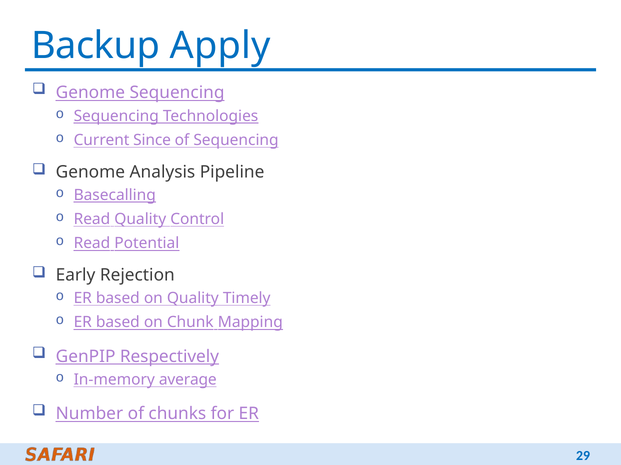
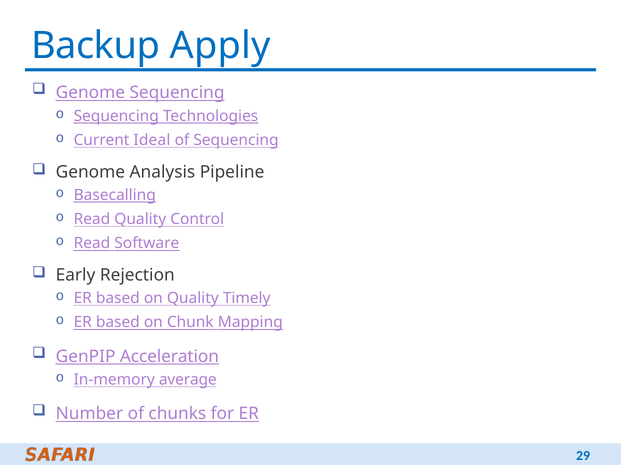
Since: Since -> Ideal
Potential: Potential -> Software
Respectively: Respectively -> Acceleration
